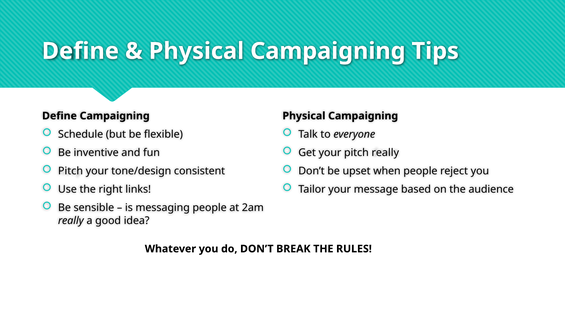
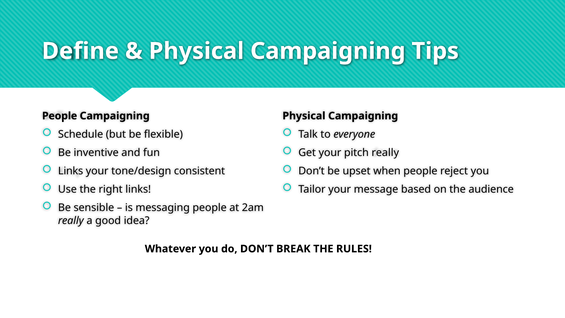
Define at (60, 116): Define -> People
Pitch at (71, 171): Pitch -> Links
